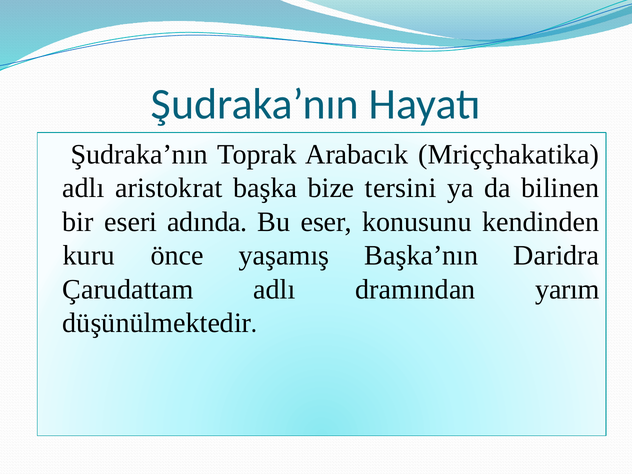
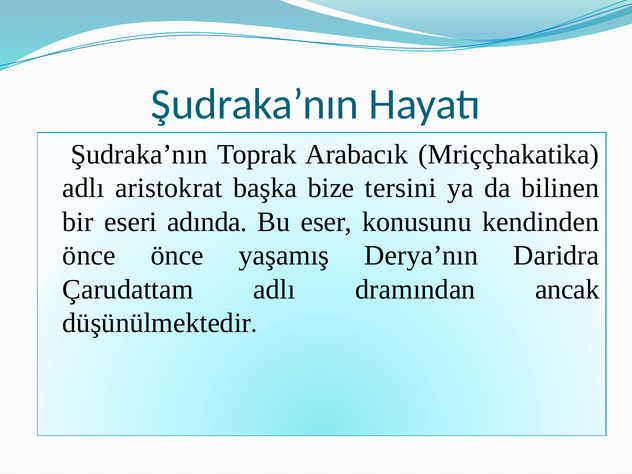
kuru at (89, 256): kuru -> önce
Başka’nın: Başka’nın -> Derya’nın
yarım: yarım -> ancak
